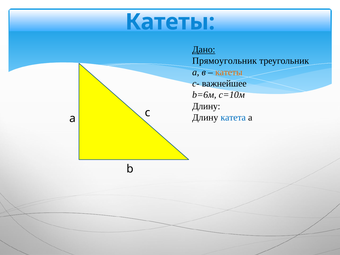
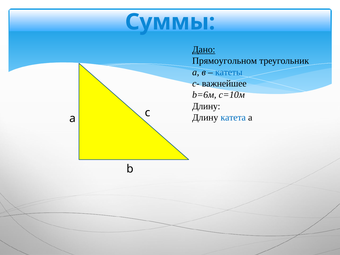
Катеты at (170, 22): Катеты -> Суммы
Прямоугольник: Прямоугольник -> Прямоугольном
катеты at (229, 72) colour: orange -> blue
